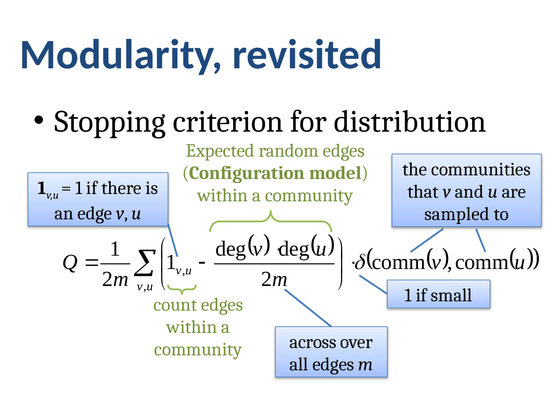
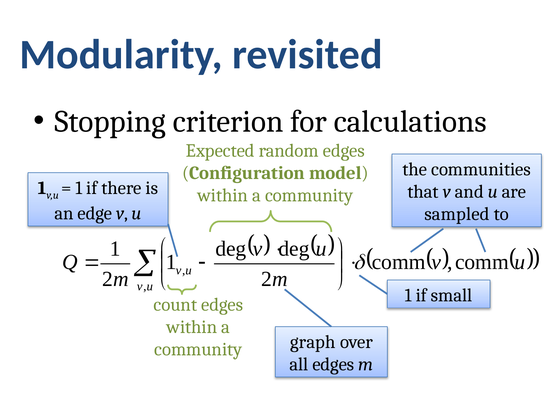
distribution: distribution -> calculations
across: across -> graph
